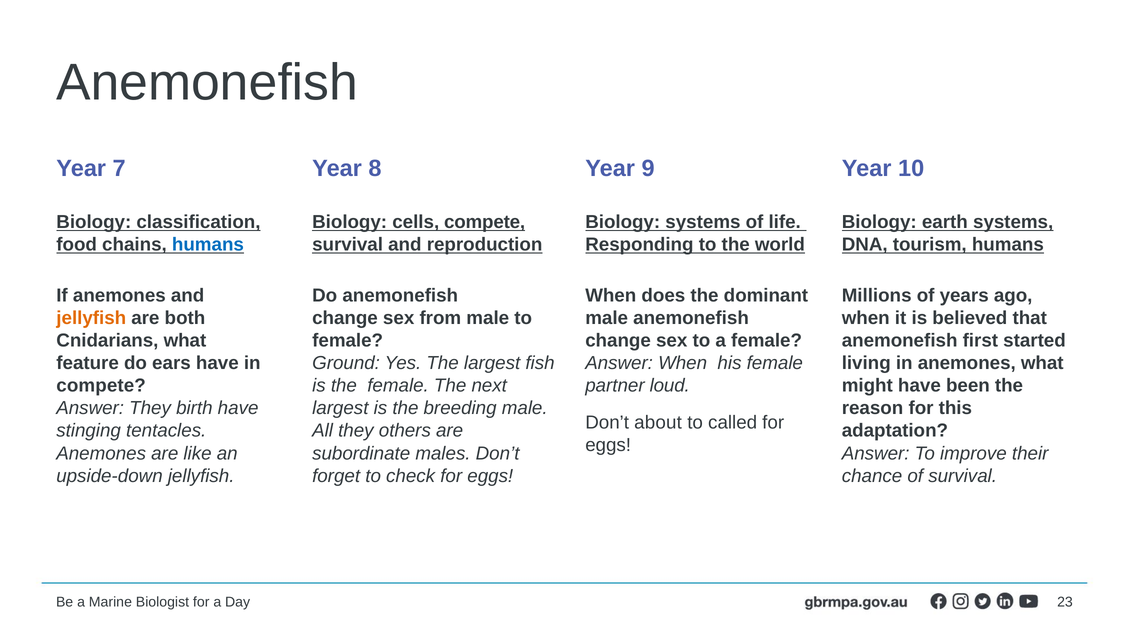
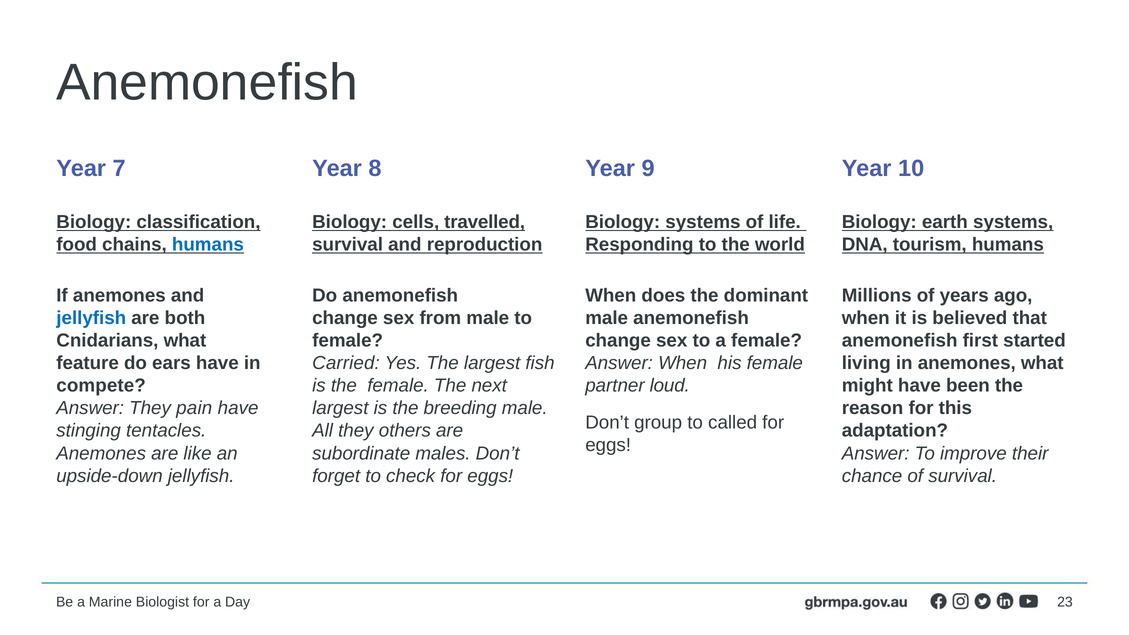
cells compete: compete -> travelled
jellyfish at (91, 318) colour: orange -> blue
Ground: Ground -> Carried
birth: birth -> pain
about: about -> group
